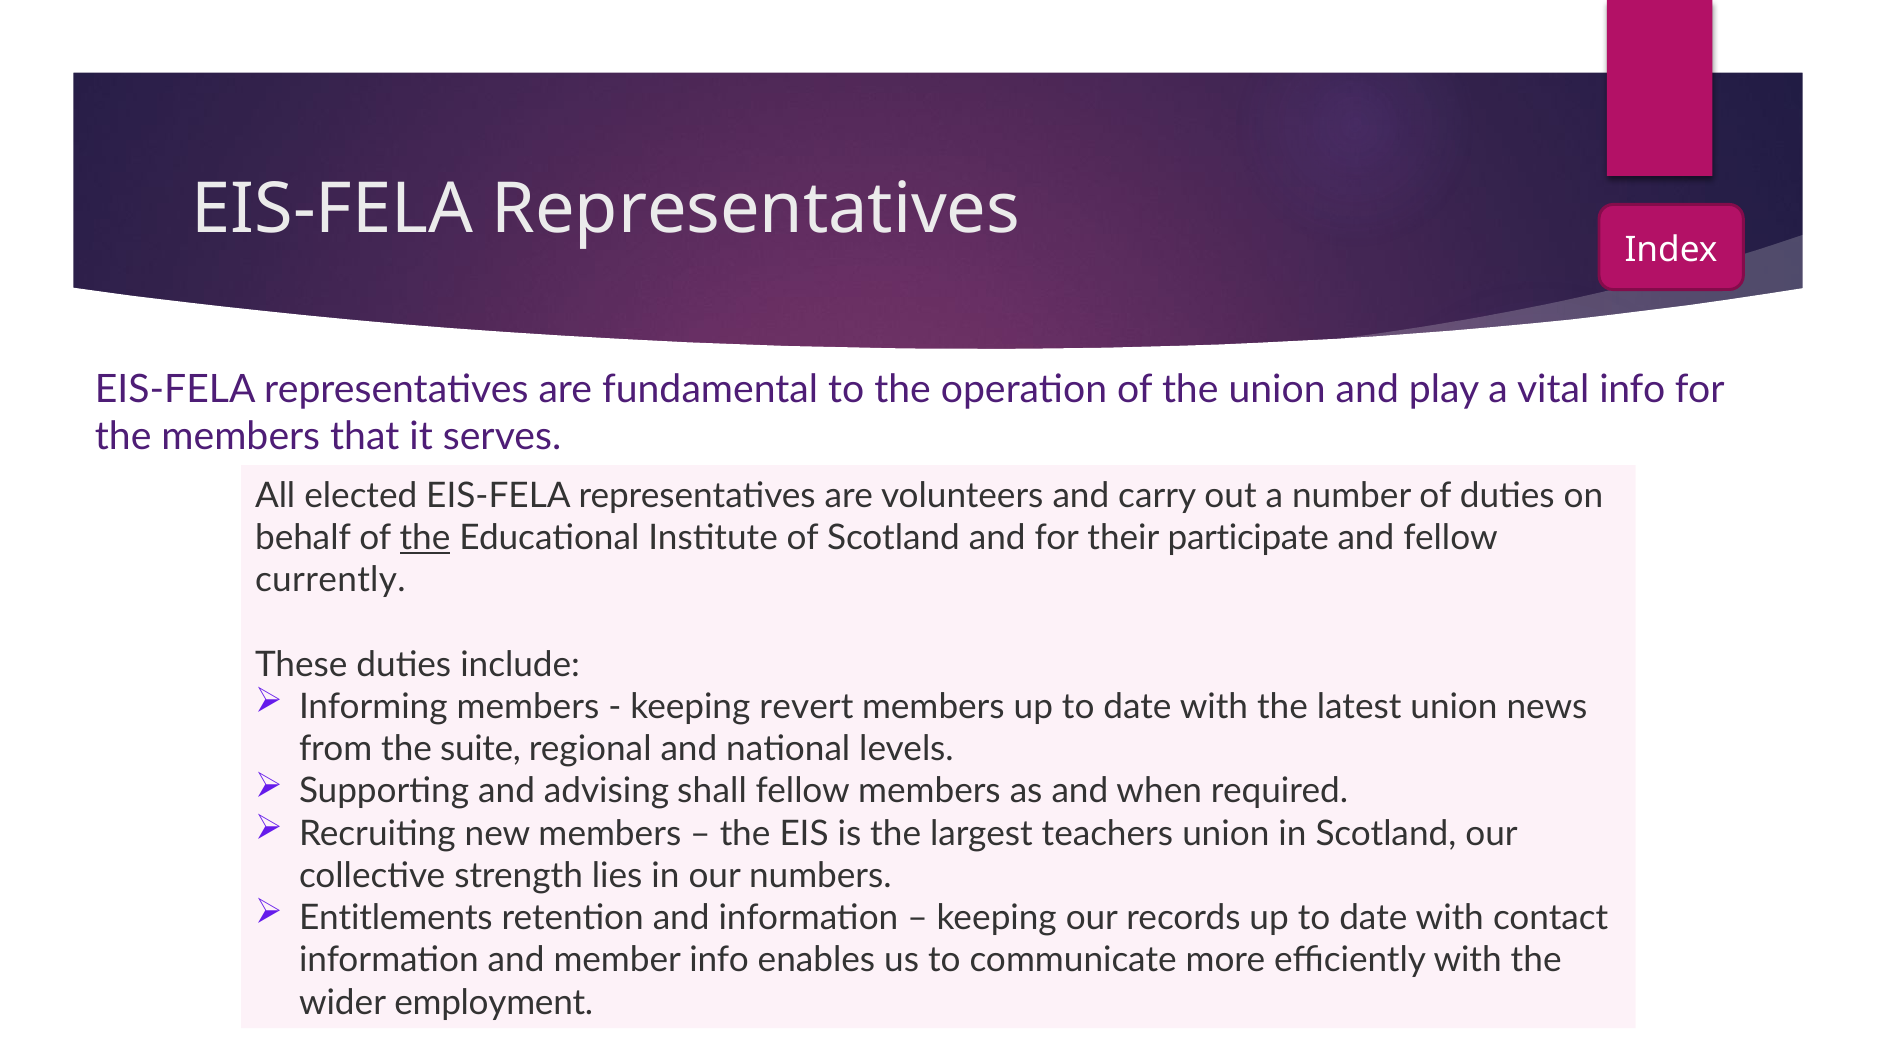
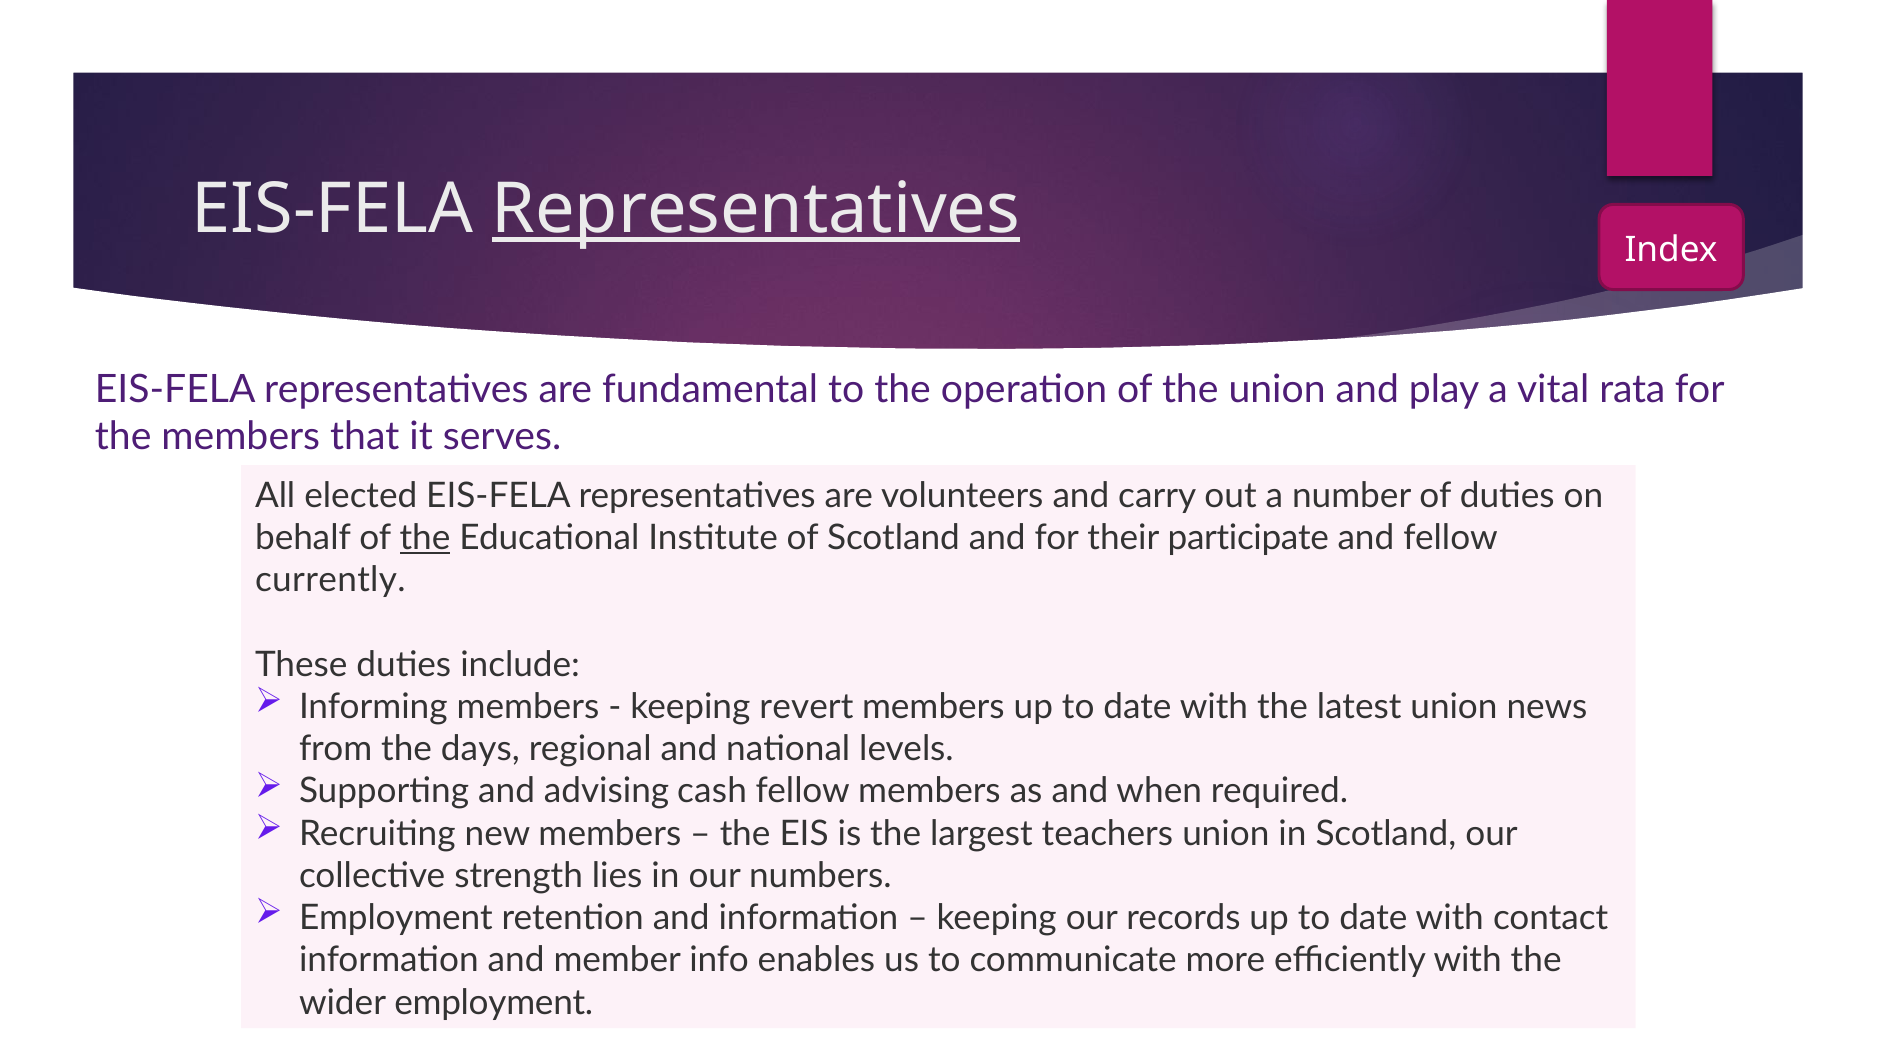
Representatives at (756, 209) underline: none -> present
vital info: info -> rata
suite: suite -> days
shall: shall -> cash
Entitlements at (396, 918): Entitlements -> Employment
